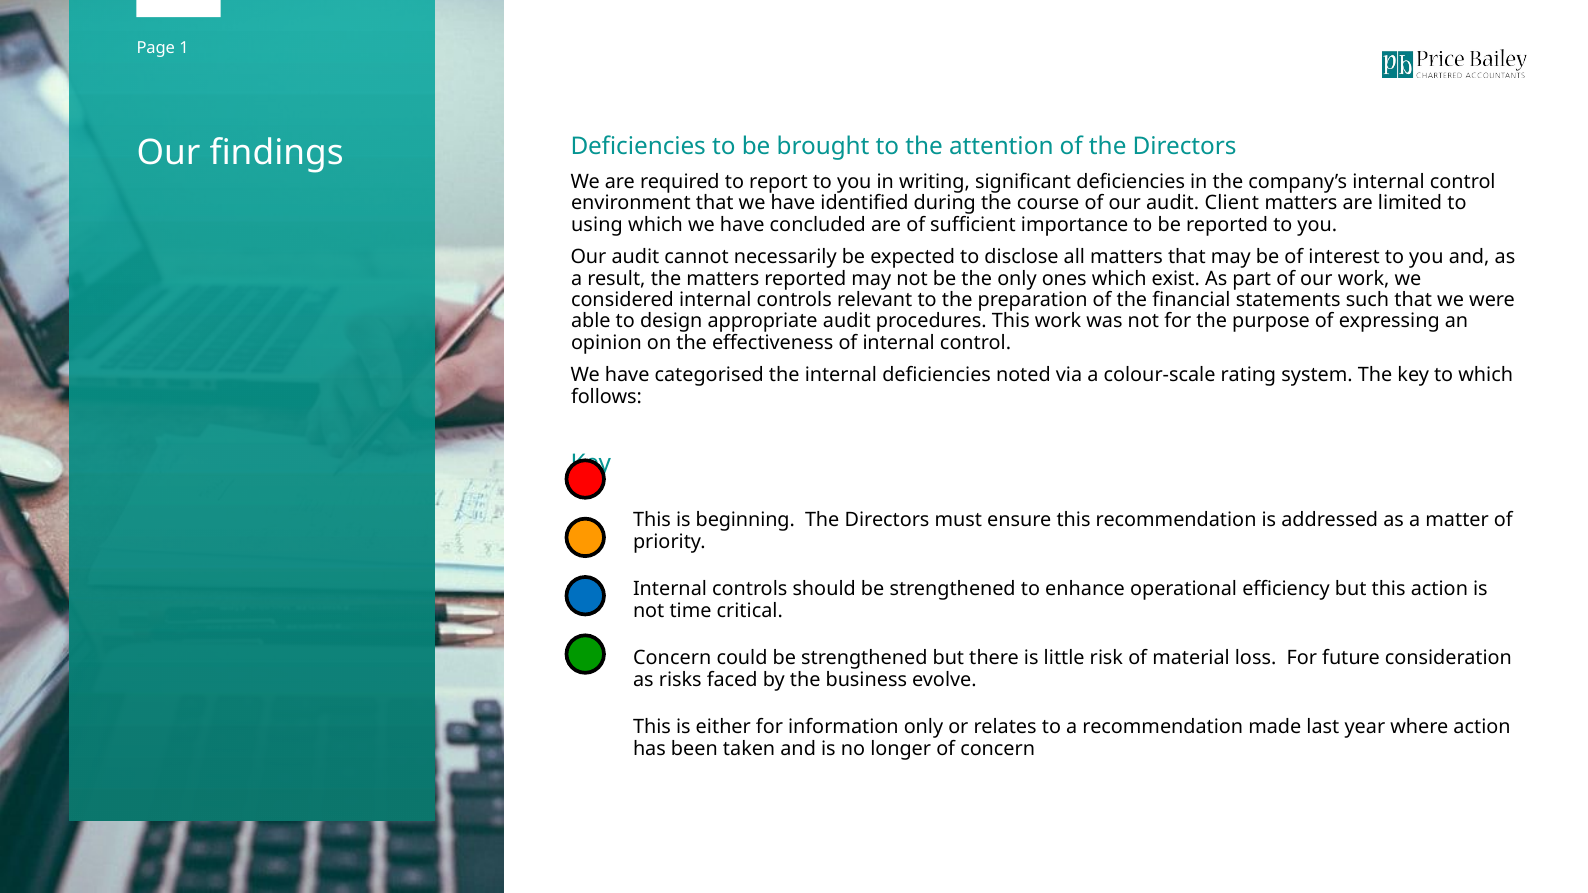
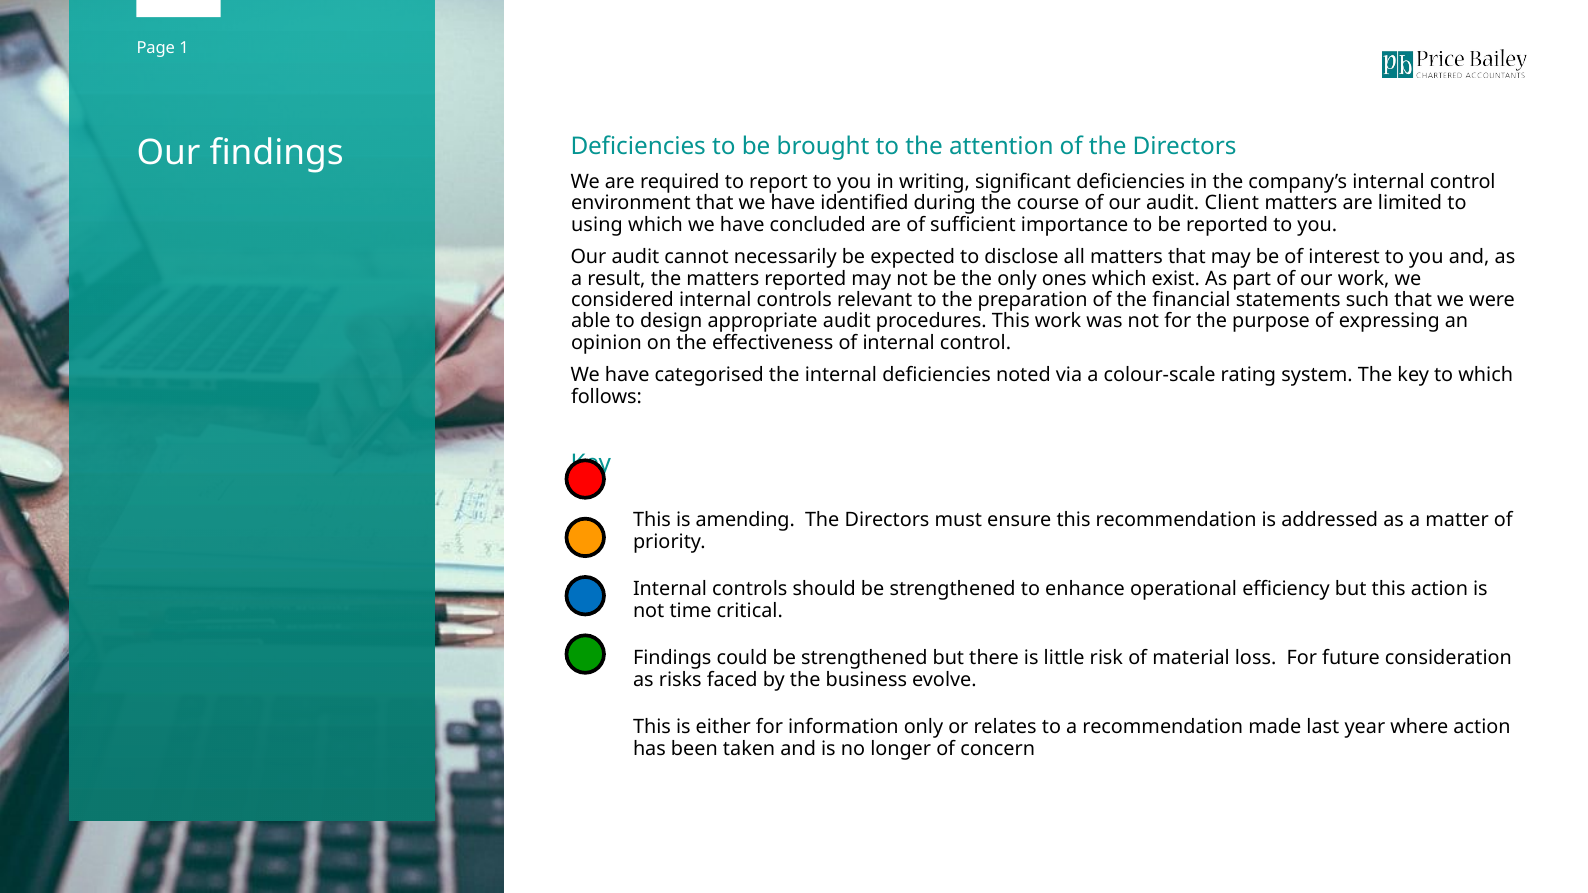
beginning: beginning -> amending
Concern at (672, 658): Concern -> Findings
